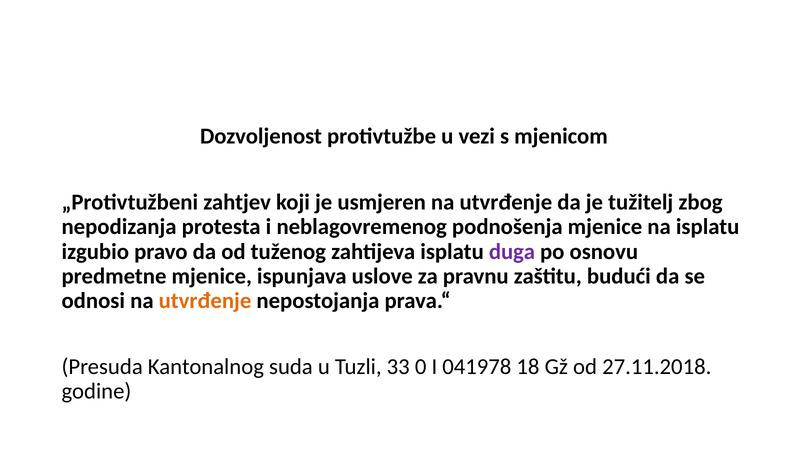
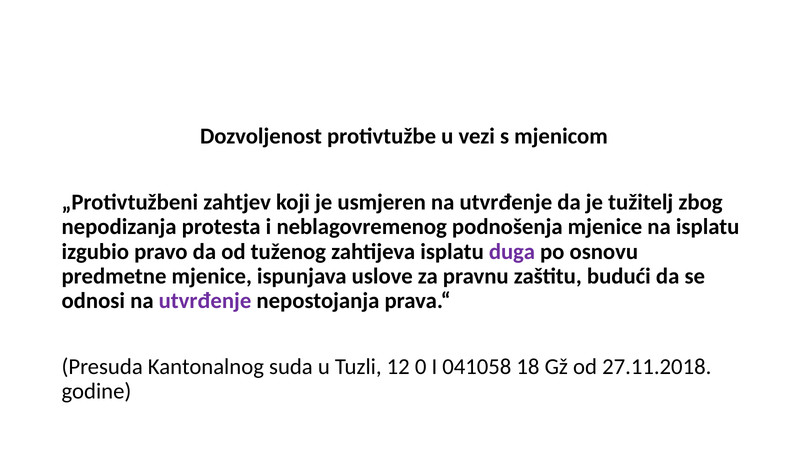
utvrđenje at (205, 300) colour: orange -> purple
33: 33 -> 12
041978: 041978 -> 041058
